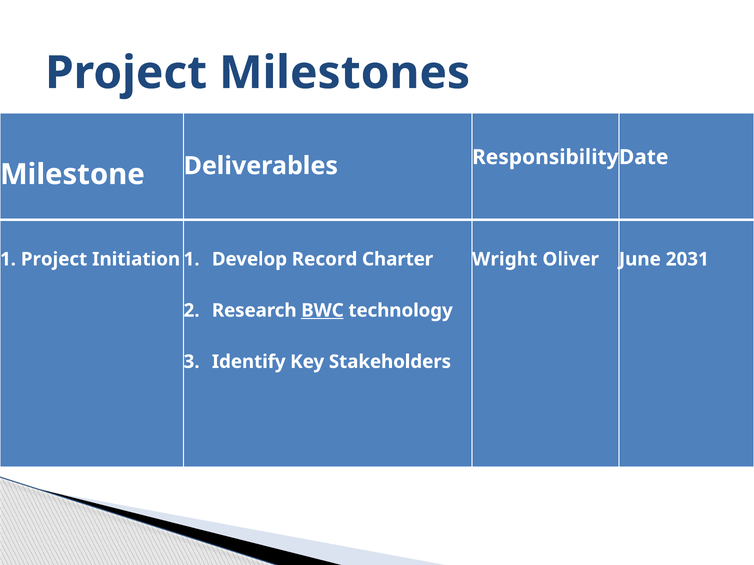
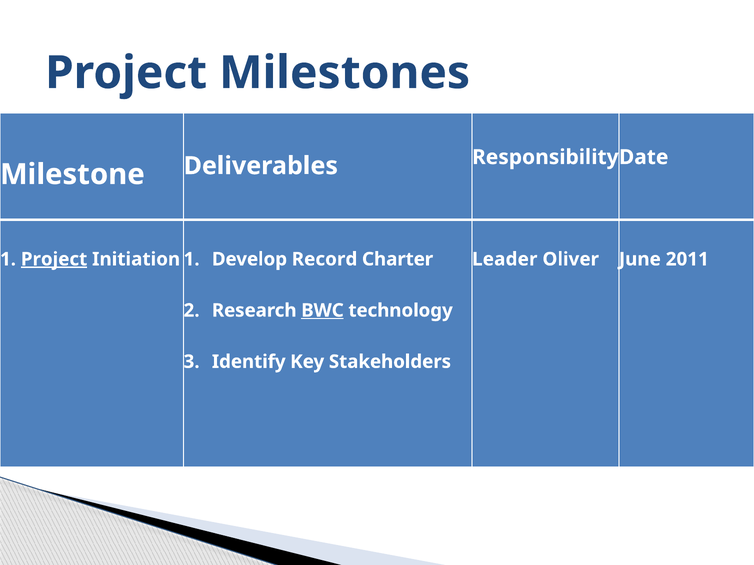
Project at (54, 259) underline: none -> present
Wright: Wright -> Leader
2031: 2031 -> 2011
